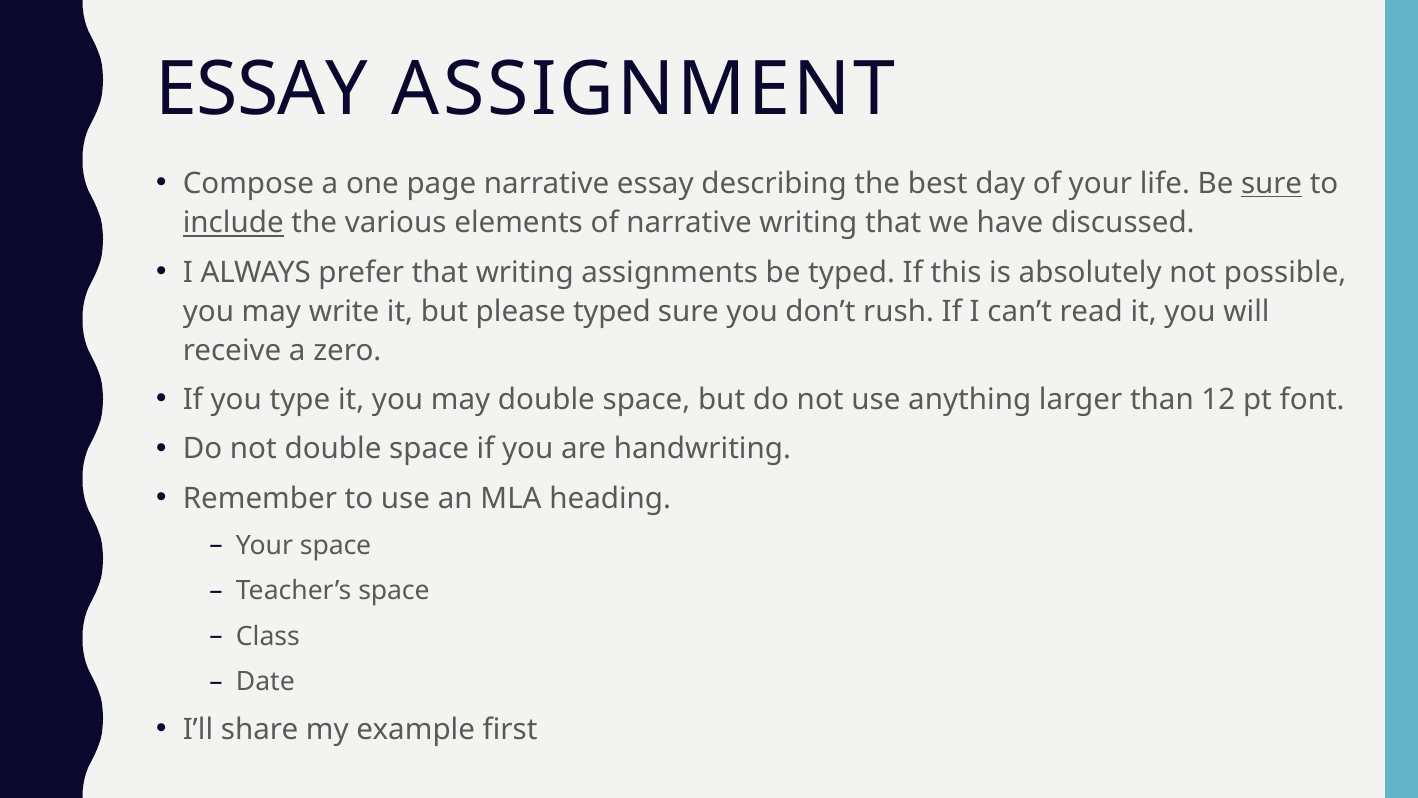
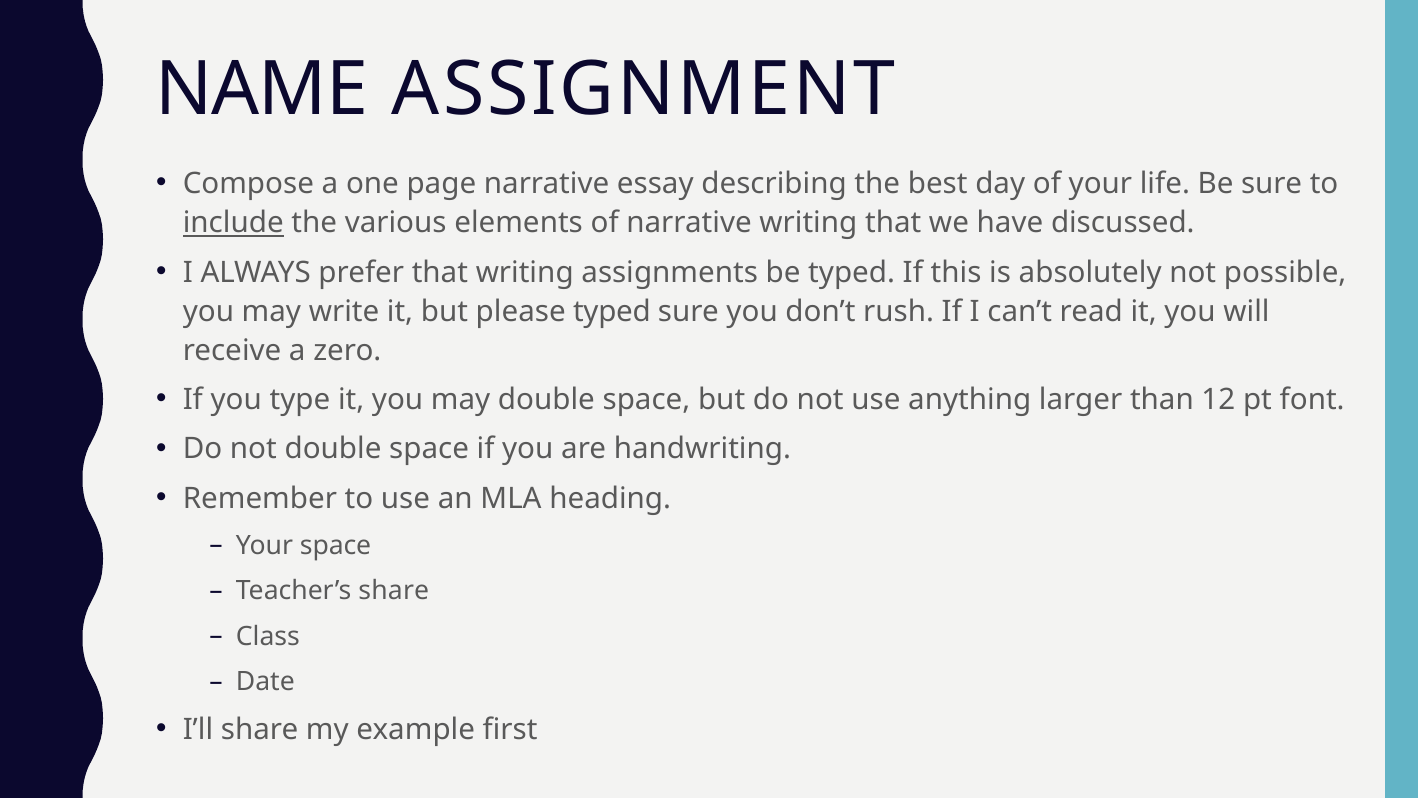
ESSAY at (262, 90): ESSAY -> NAME
sure at (1272, 184) underline: present -> none
Teacher’s space: space -> share
